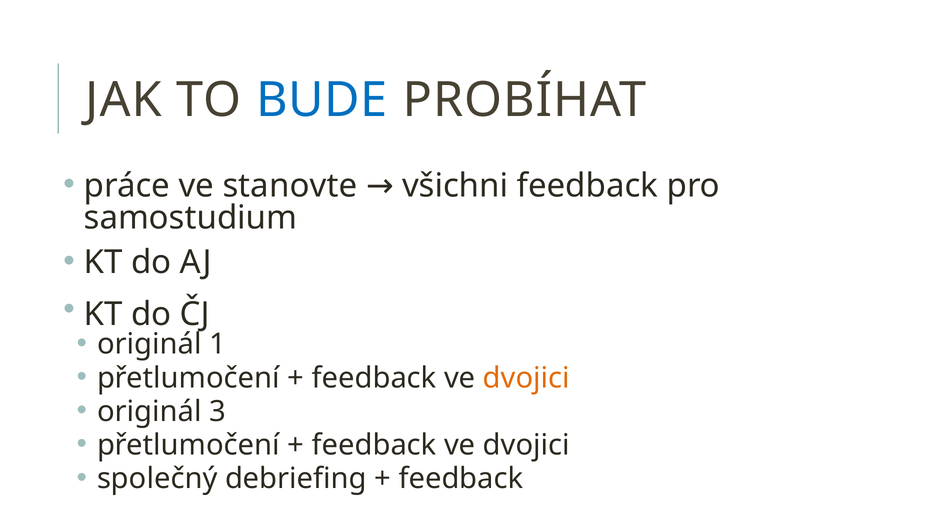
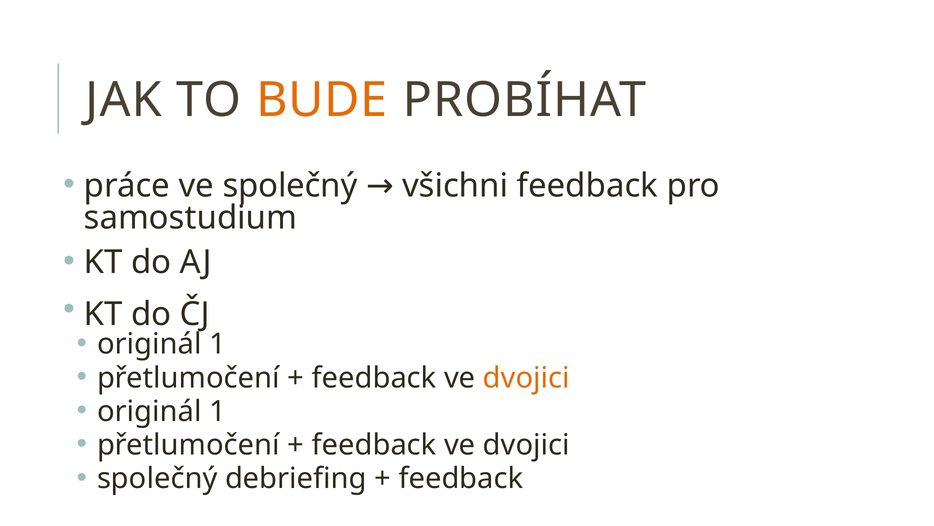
BUDE colour: blue -> orange
ve stanovte: stanovte -> společný
3 at (217, 411): 3 -> 1
